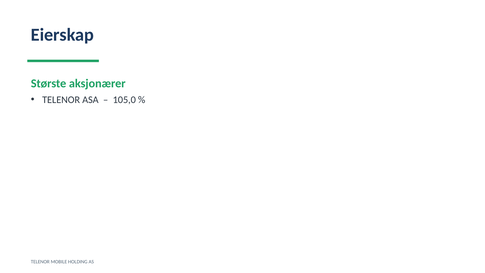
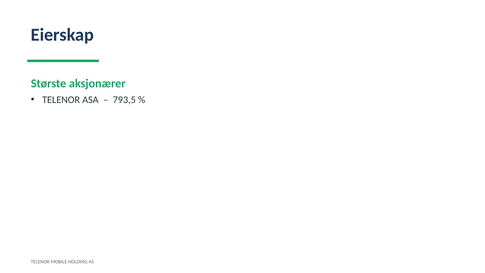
105,0: 105,0 -> 793,5
